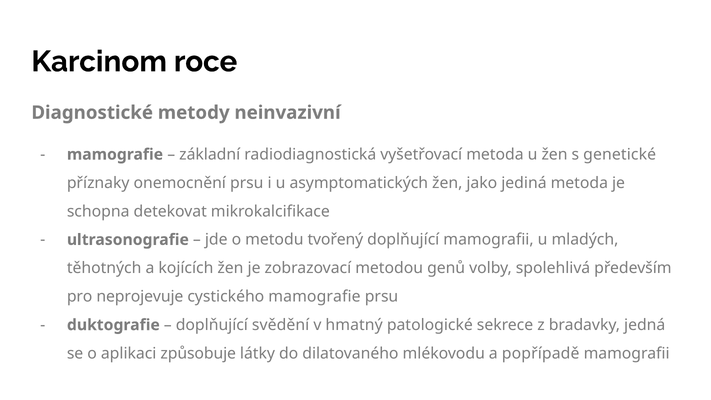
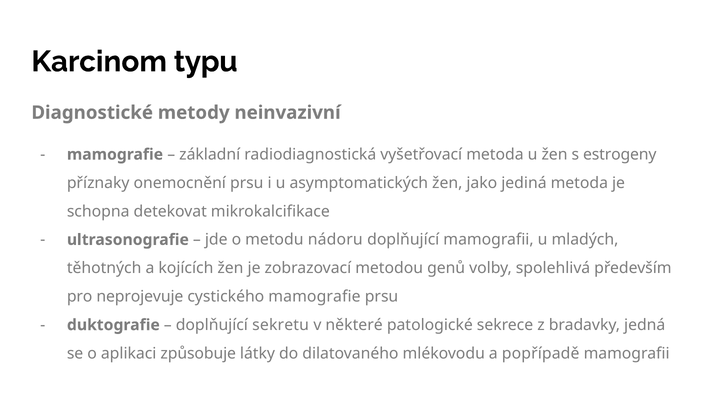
roce: roce -> typu
genetické: genetické -> estrogeny
tvořený: tvořený -> nádoru
svědění: svědění -> sekretu
hmatný: hmatný -> některé
